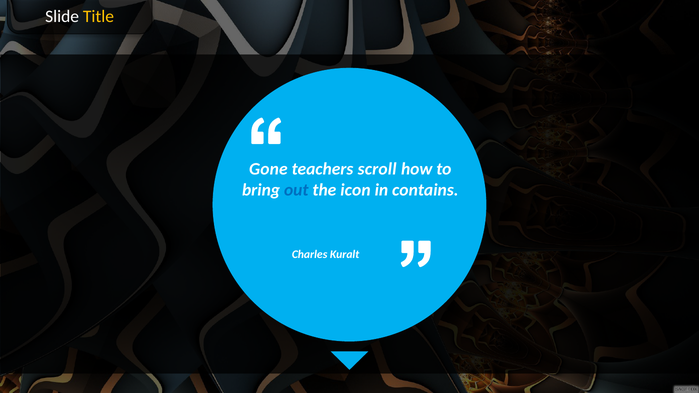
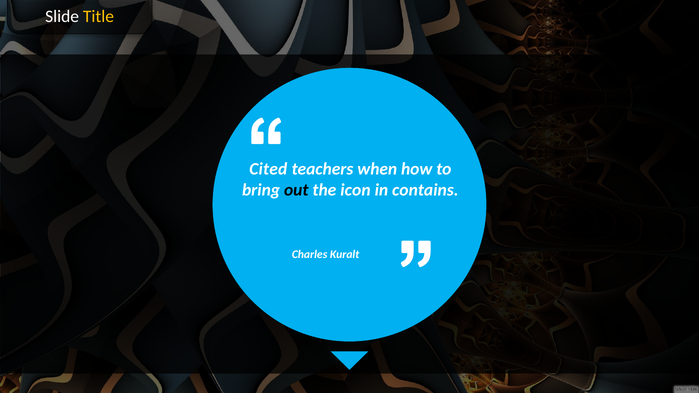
Gone: Gone -> Cited
scroll: scroll -> when
out colour: blue -> black
